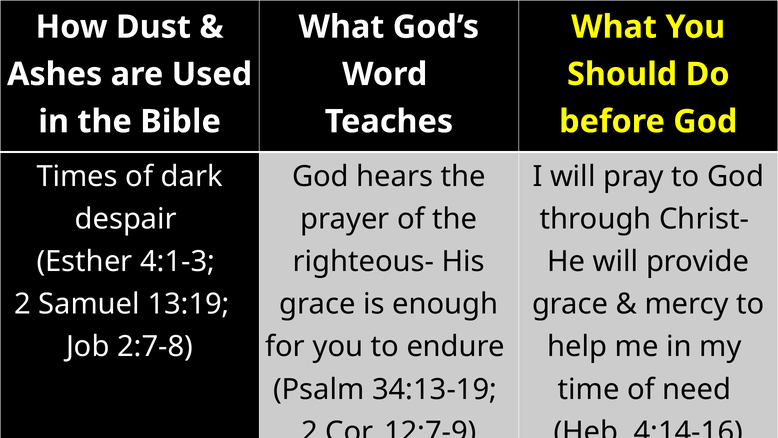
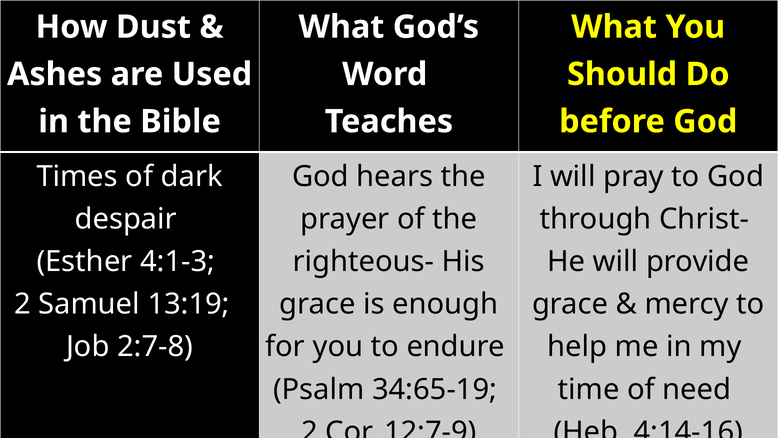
34:13-19: 34:13-19 -> 34:65-19
